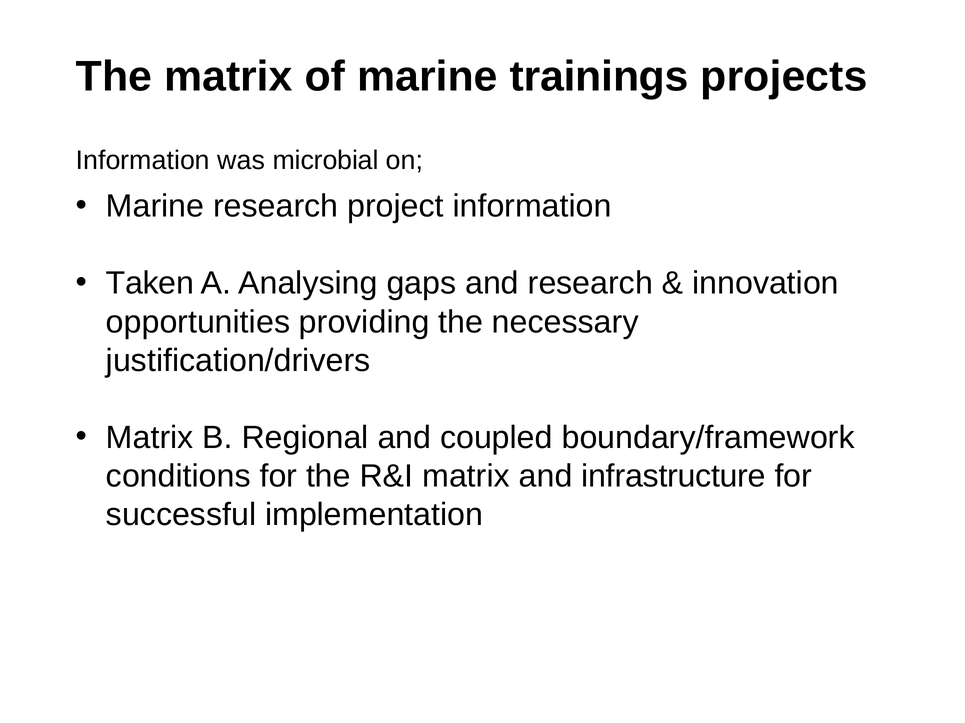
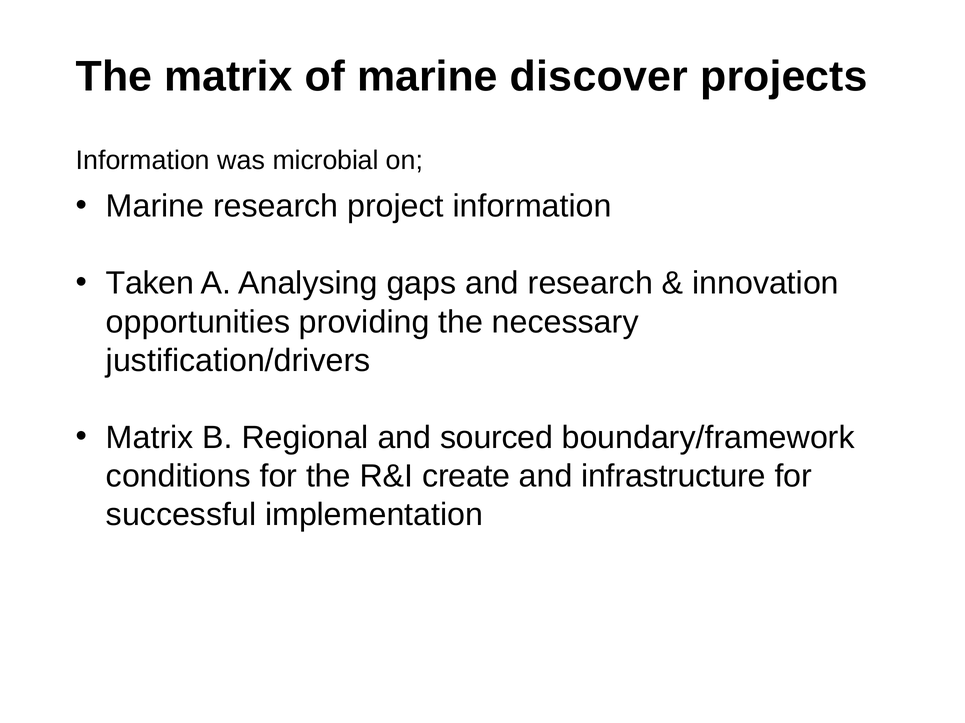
trainings: trainings -> discover
coupled: coupled -> sourced
R&I matrix: matrix -> create
